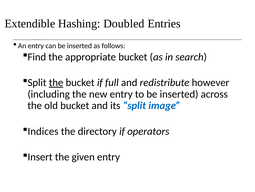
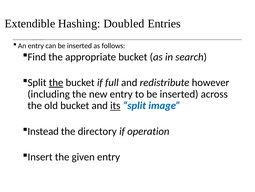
its underline: none -> present
Indices: Indices -> Instead
operators: operators -> operation
